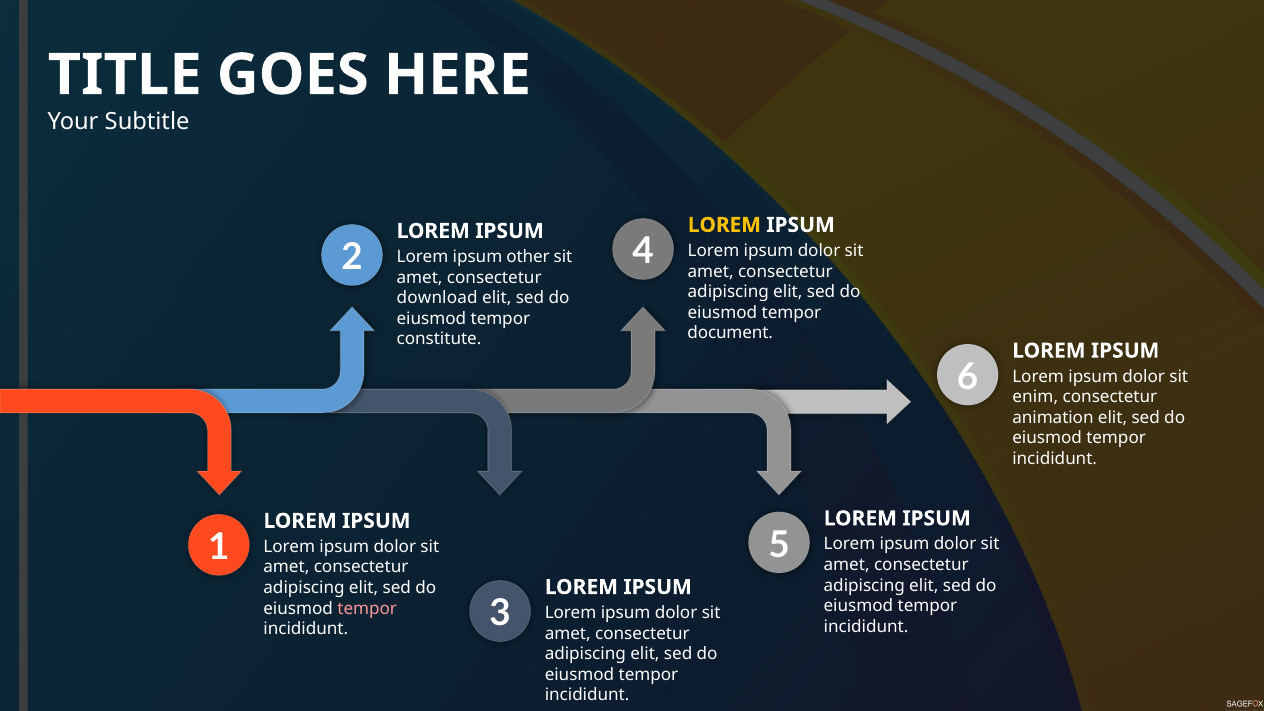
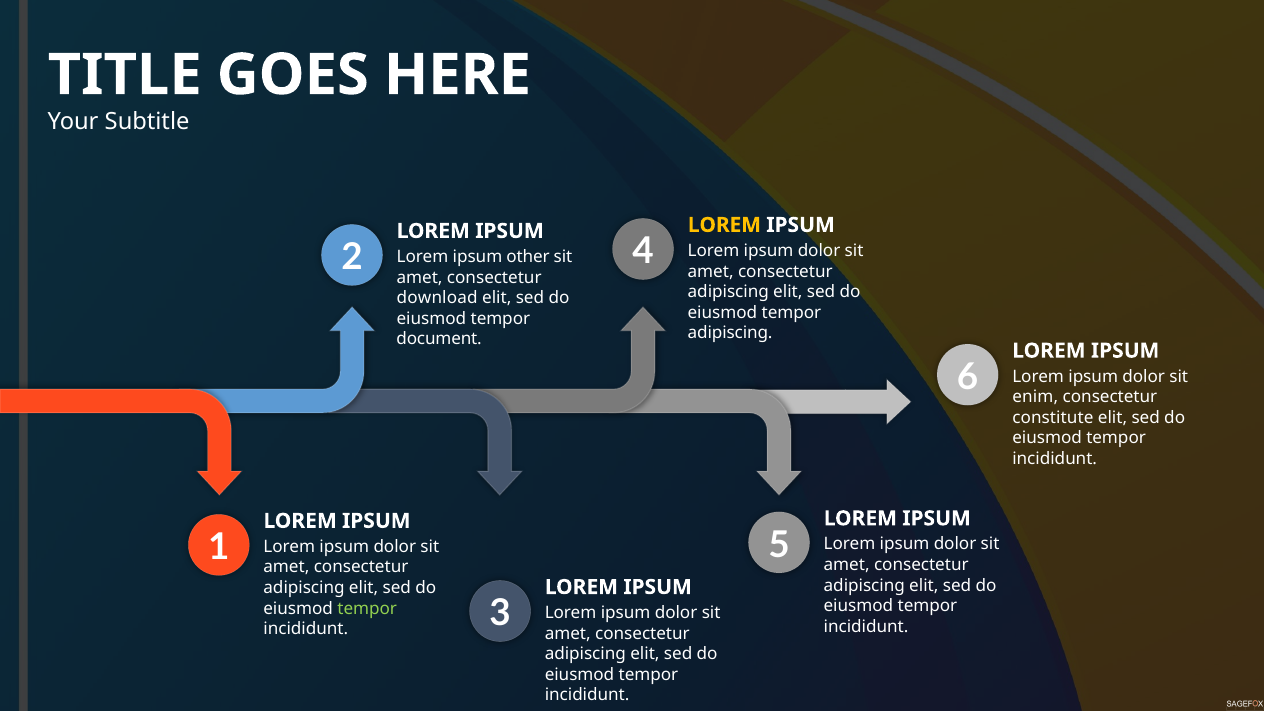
document at (730, 333): document -> adipiscing
constitute: constitute -> document
animation: animation -> constitute
tempor at (367, 608) colour: pink -> light green
